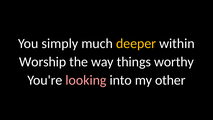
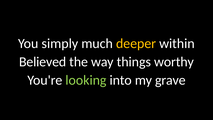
Worship: Worship -> Believed
looking colour: pink -> light green
other: other -> grave
